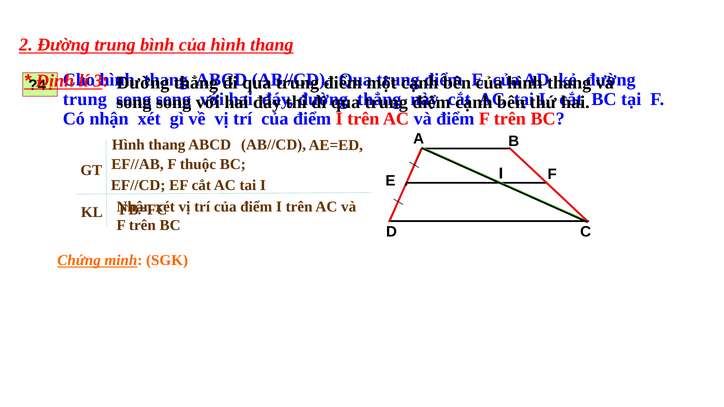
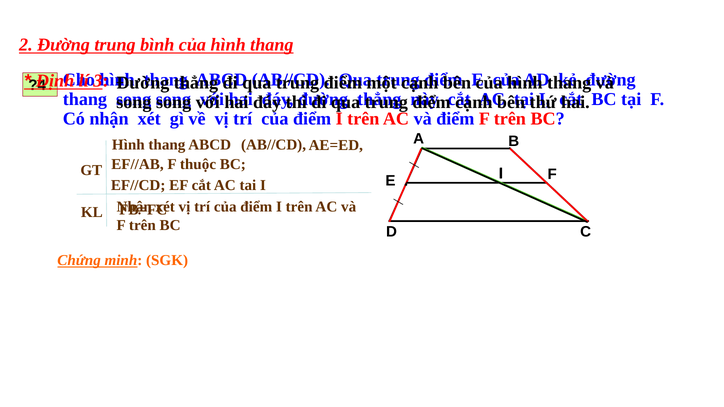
trung at (85, 99): trung -> thang
